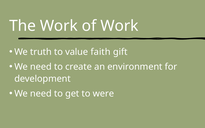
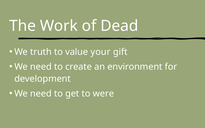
of Work: Work -> Dead
faith: faith -> your
